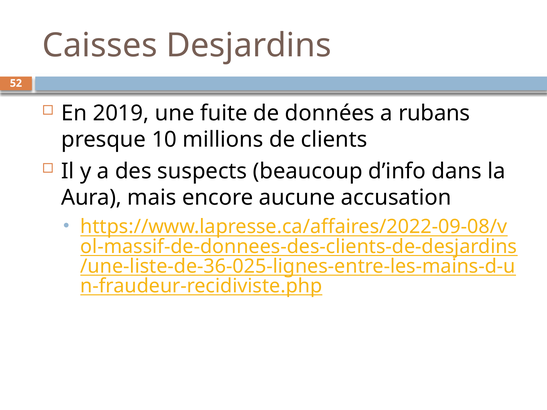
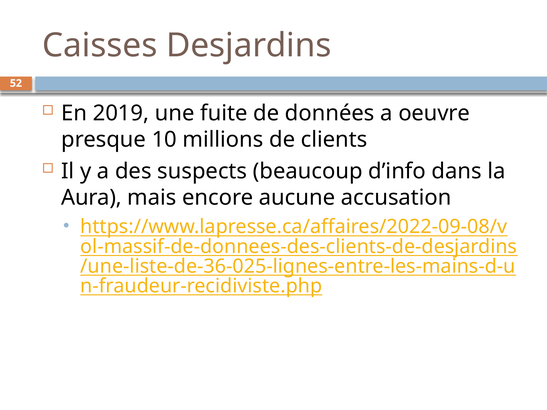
rubans: rubans -> oeuvre
